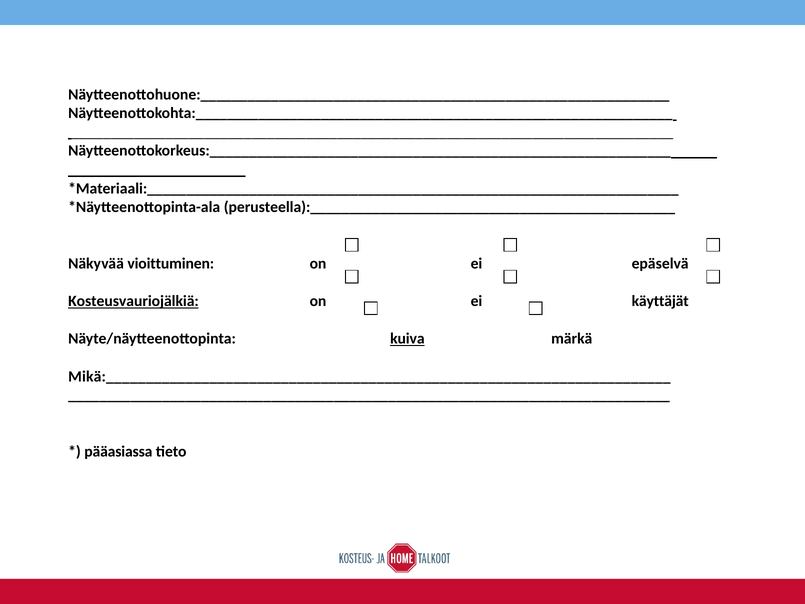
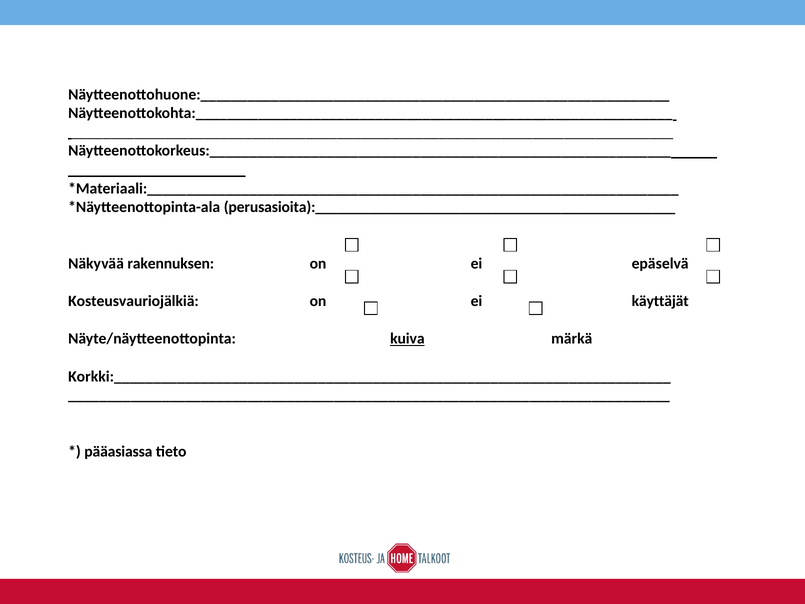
perusteella):_______________________________________________: perusteella):_______________________________________________ -> perusasioita):_______________________________________________
vioittuminen: vioittuminen -> rakennuksen
Kosteusvauriojälkiä underline: present -> none
Mikä:_______________________________________________________________________: Mikä:_______________________________________________________________________ -> Korkki:_______________________________________________________________________
